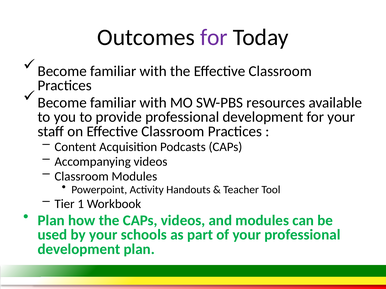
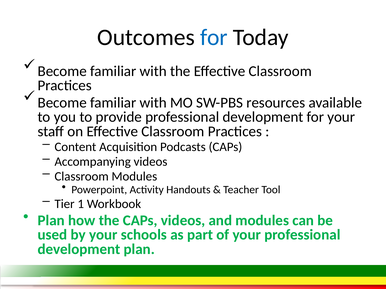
for at (214, 37) colour: purple -> blue
